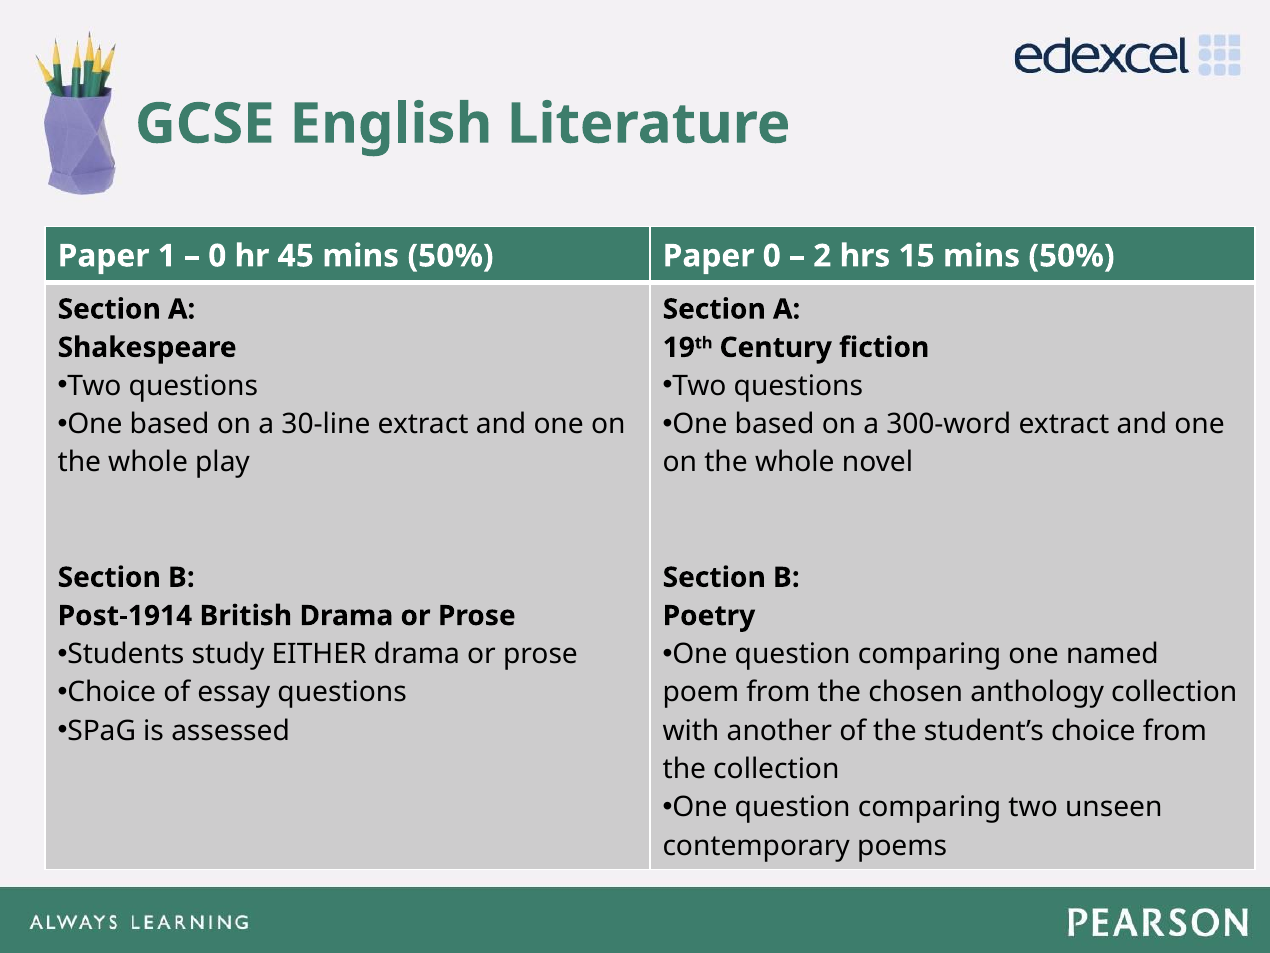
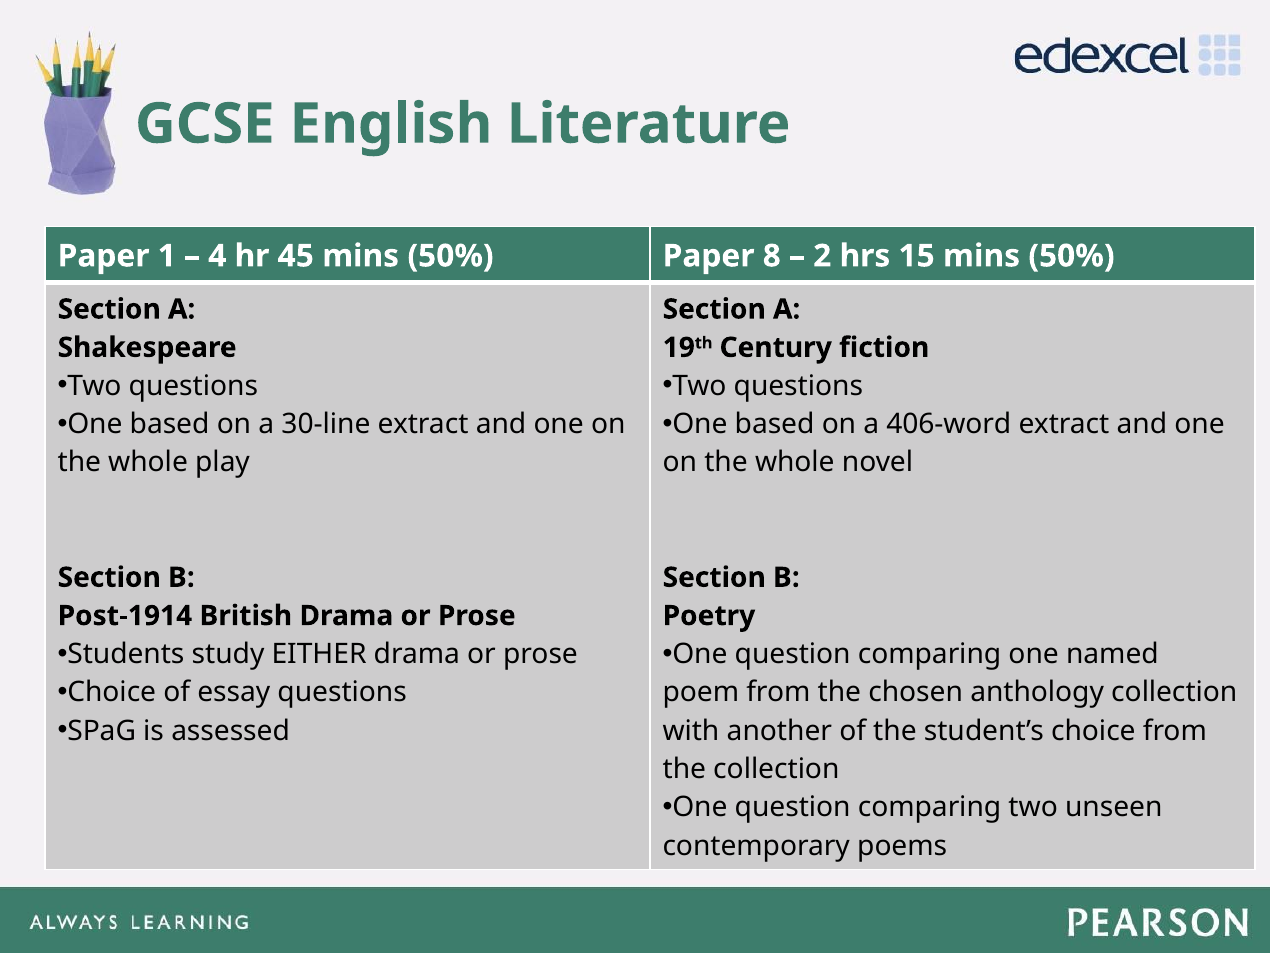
0 at (217, 256): 0 -> 4
Paper 0: 0 -> 8
300-word: 300-word -> 406-word
